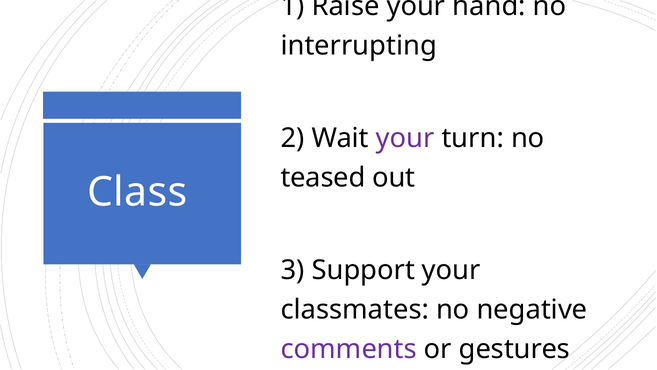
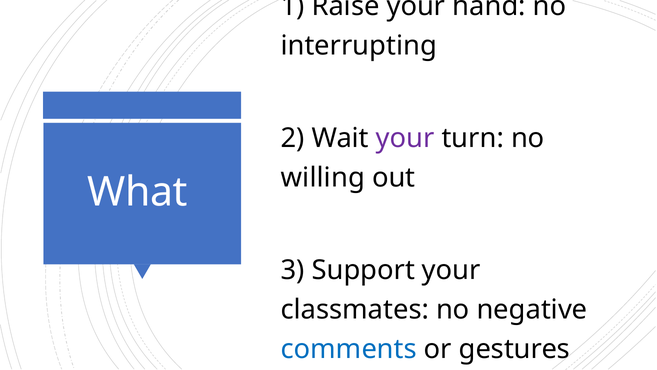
teased: teased -> willing
Class: Class -> What
comments colour: purple -> blue
